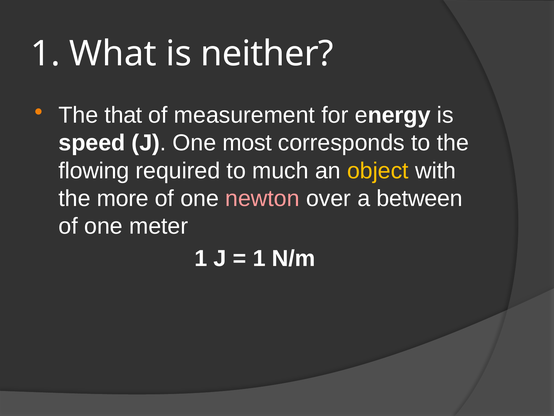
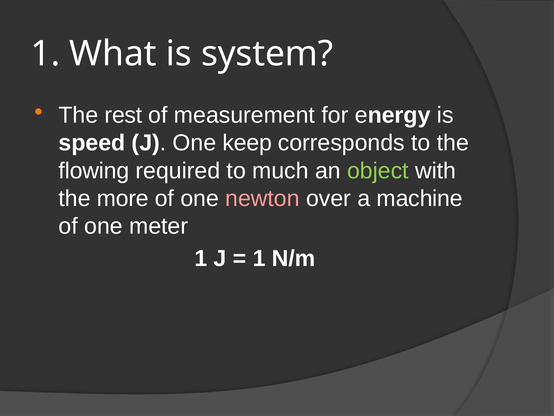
neither: neither -> system
that: that -> rest
most: most -> keep
object colour: yellow -> light green
between: between -> machine
